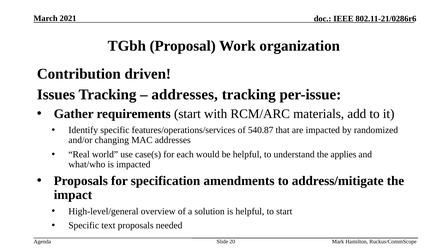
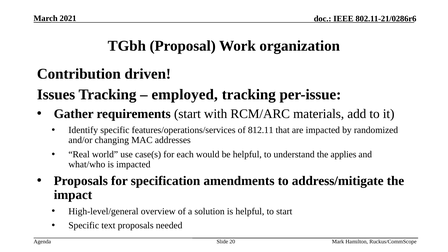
addresses at (185, 94): addresses -> employed
540.87: 540.87 -> 812.11
